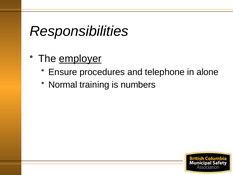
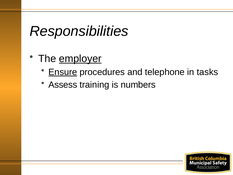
Ensure underline: none -> present
alone: alone -> tasks
Normal: Normal -> Assess
